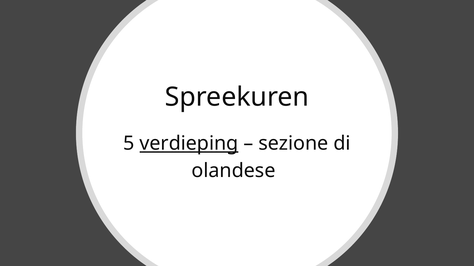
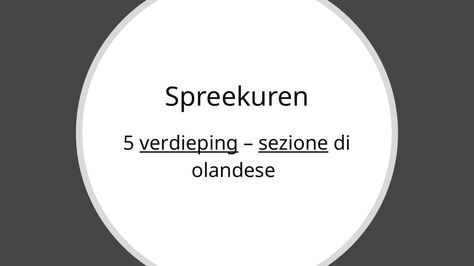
sezione underline: none -> present
